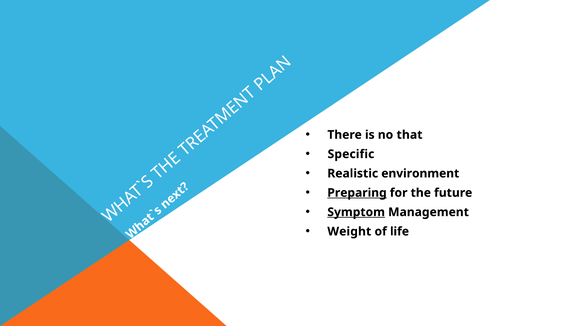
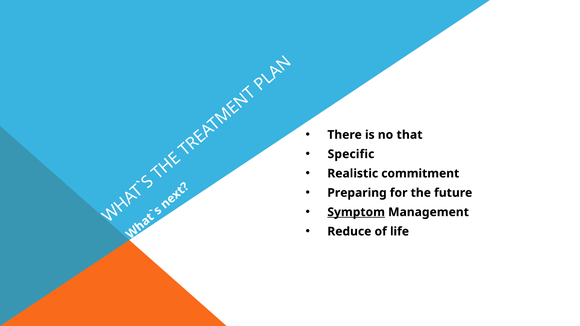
environment: environment -> commitment
Preparing underline: present -> none
Weight: Weight -> Reduce
